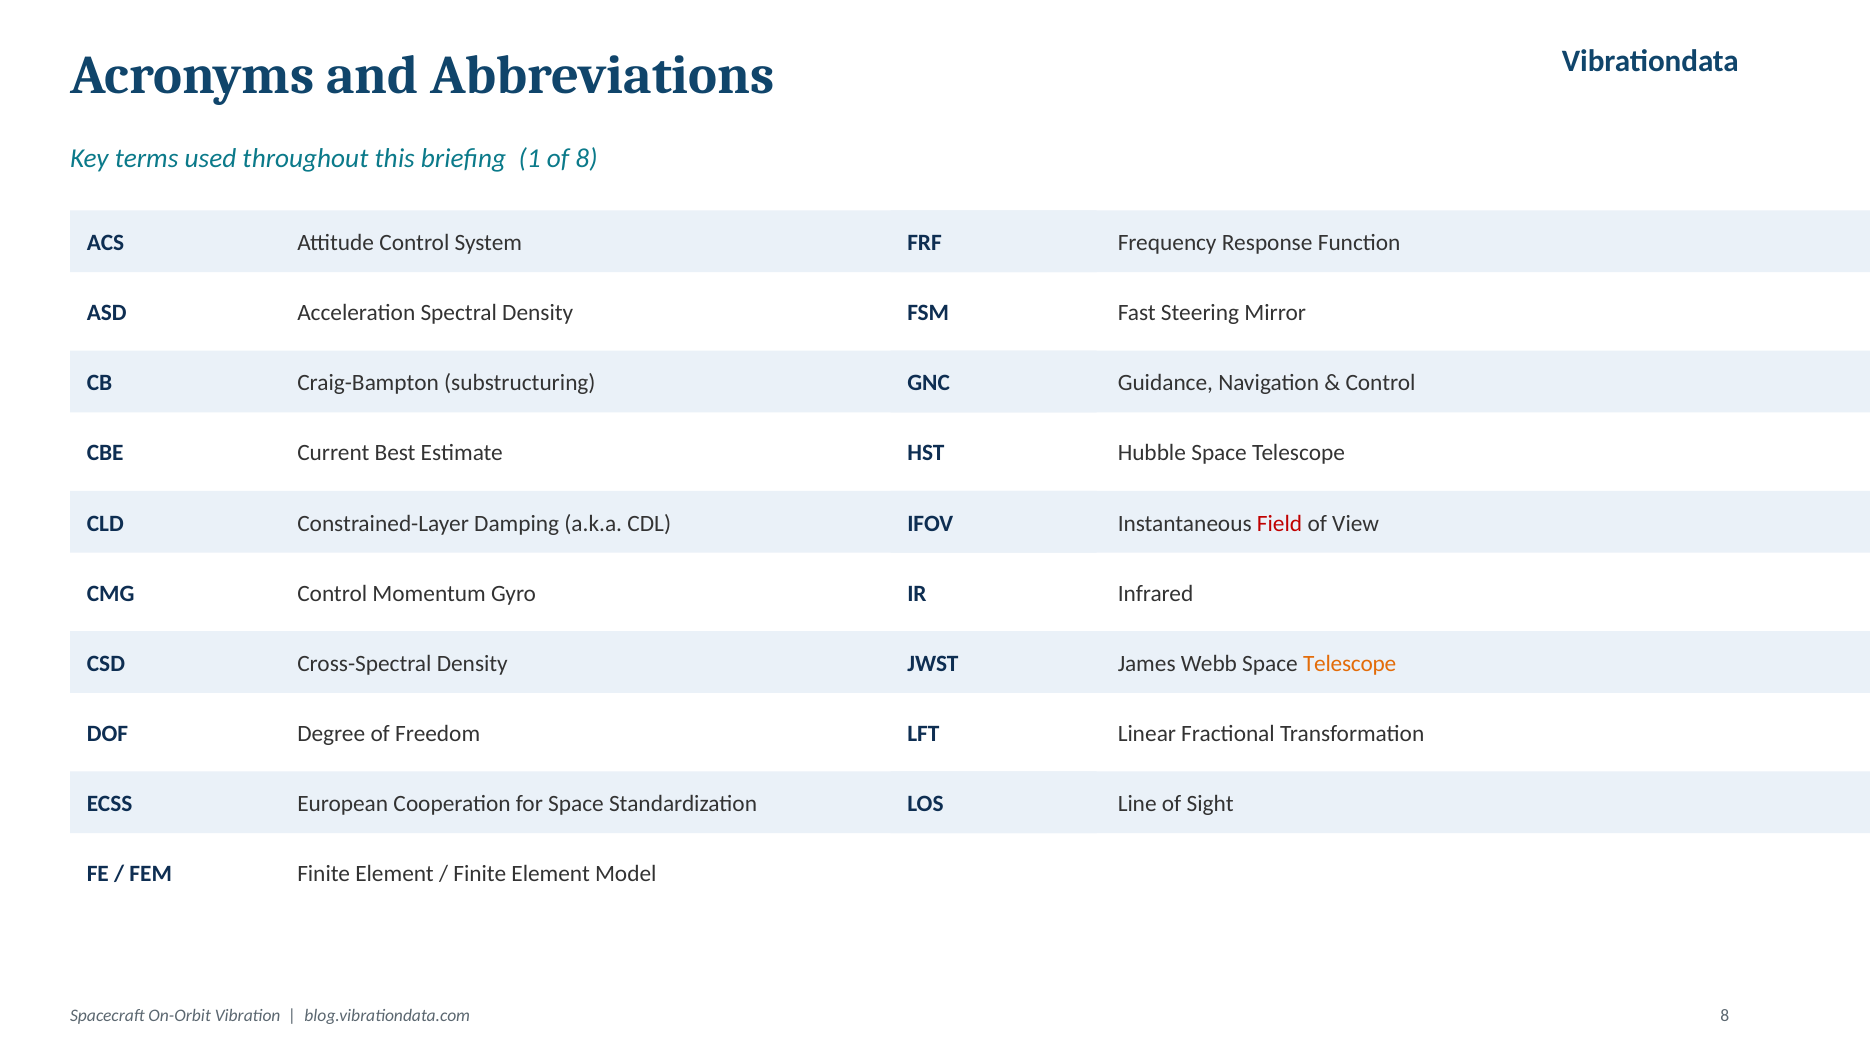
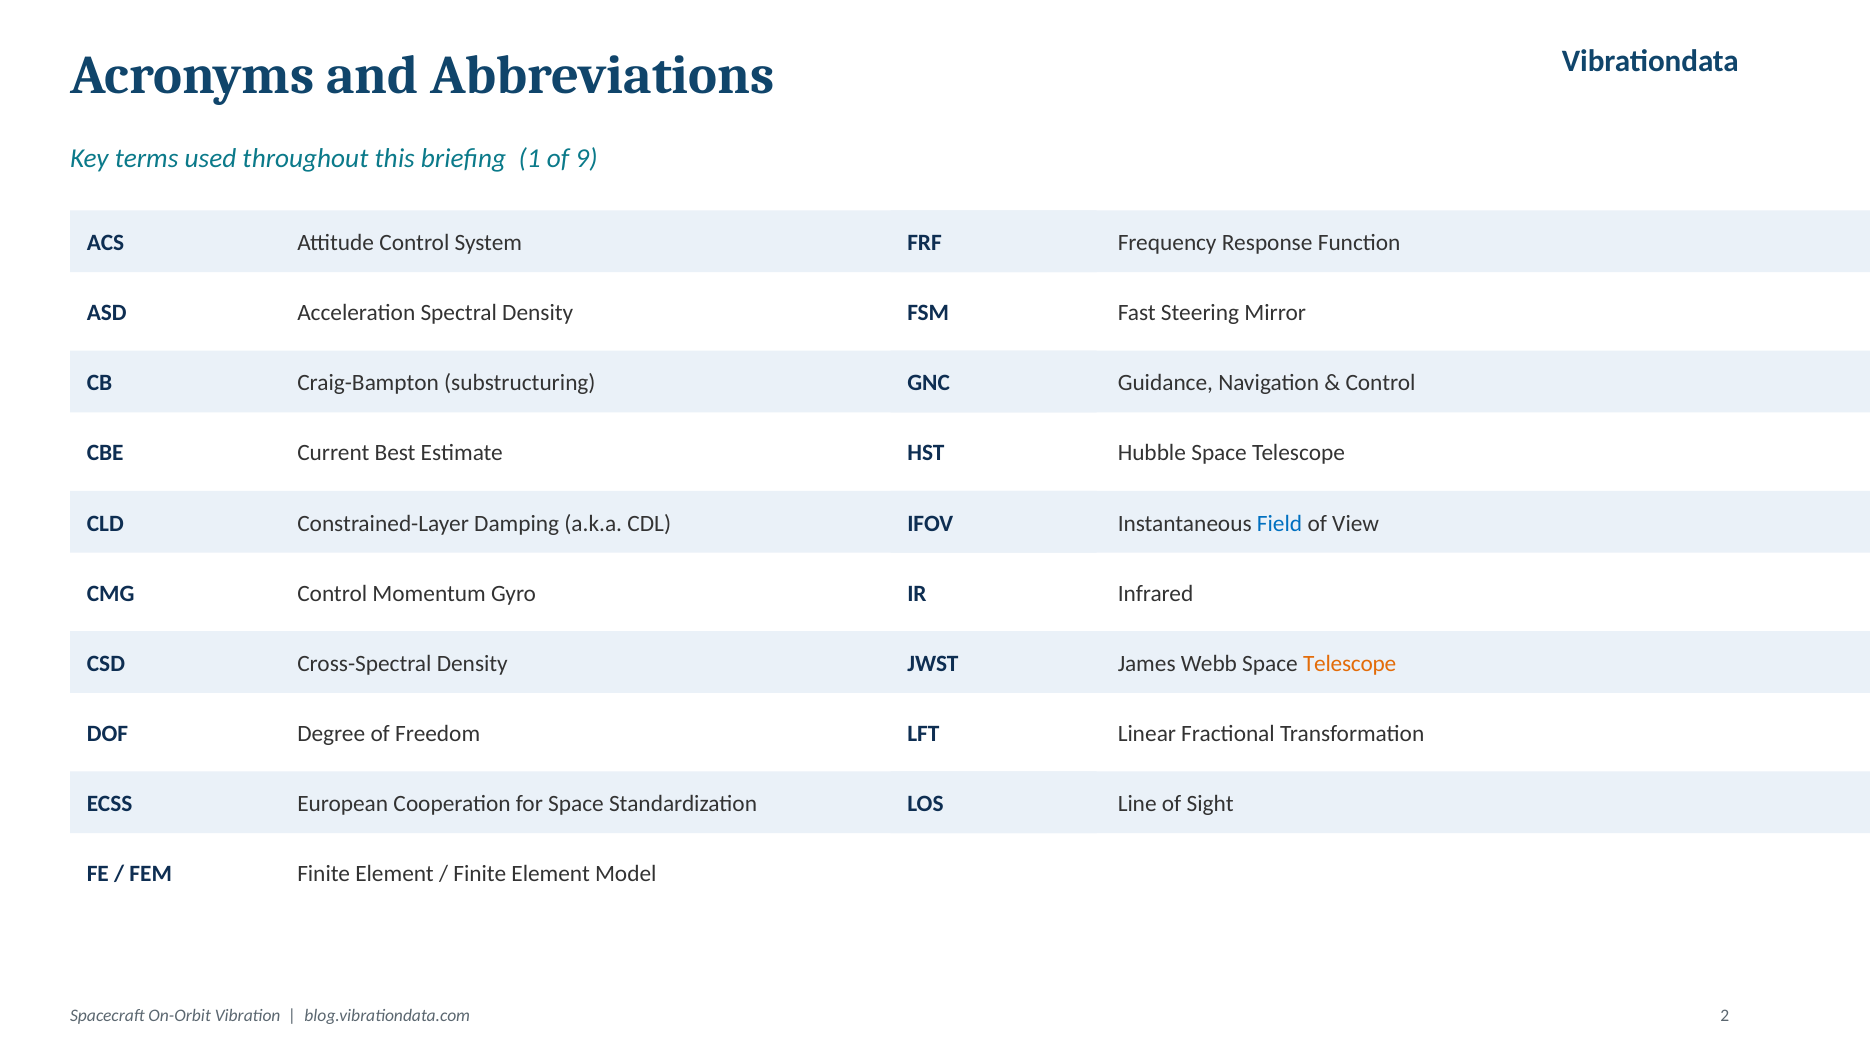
of 8: 8 -> 9
Field colour: red -> blue
blog.vibrationdata.com 8: 8 -> 2
